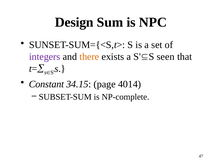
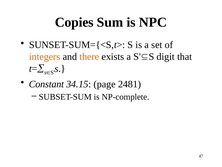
Design: Design -> Copies
integers colour: purple -> orange
seen: seen -> digit
4014: 4014 -> 2481
